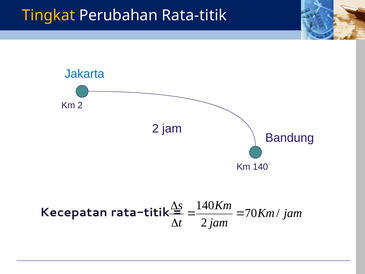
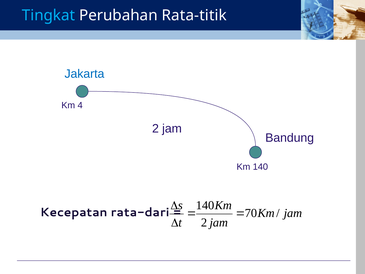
Tingkat colour: yellow -> light blue
Km 2: 2 -> 4
Kecepatan rata-titik: rata-titik -> rata-dari
